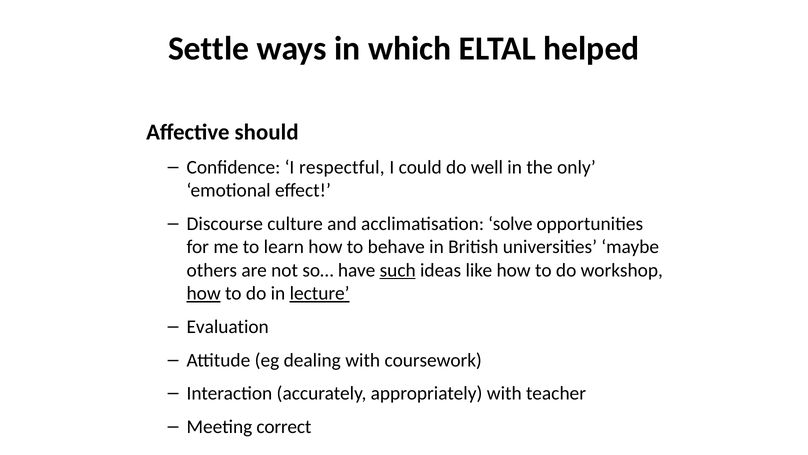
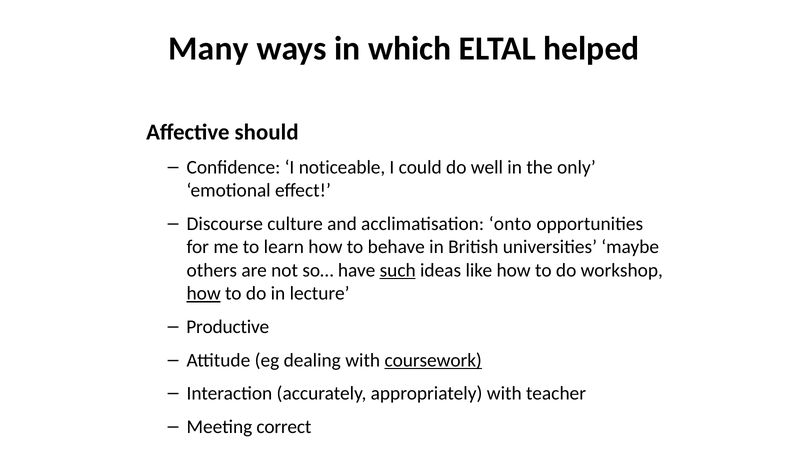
Settle: Settle -> Many
respectful: respectful -> noticeable
solve: solve -> onto
lecture underline: present -> none
Evaluation: Evaluation -> Productive
coursework underline: none -> present
